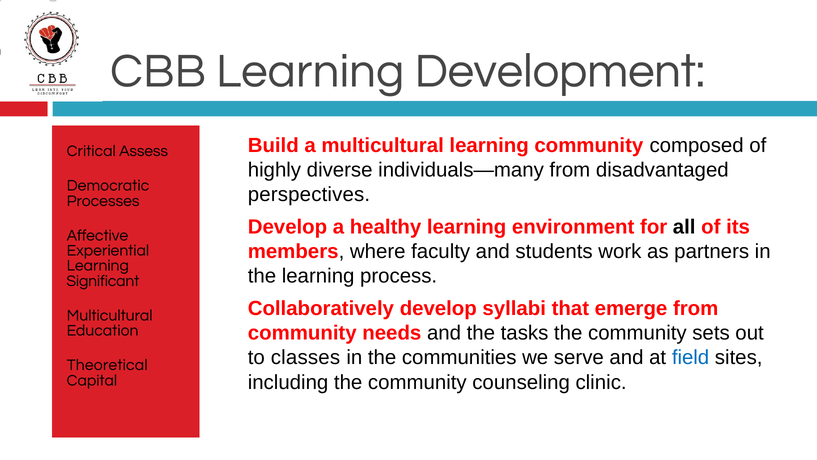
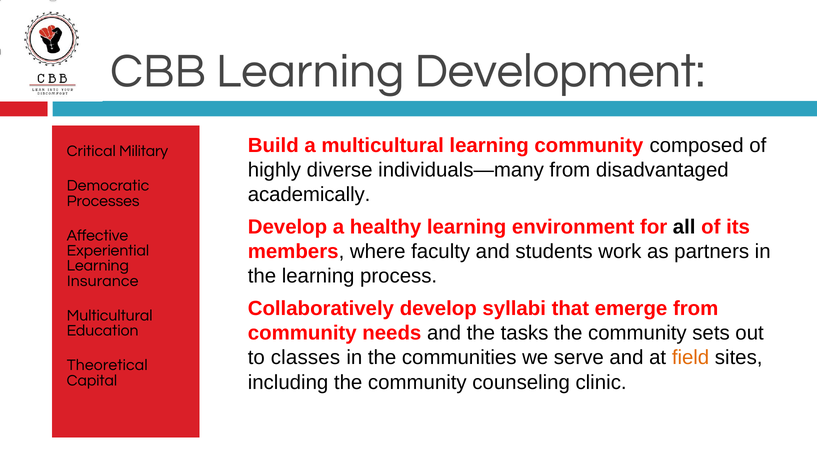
Assess: Assess -> Military
perspectives: perspectives -> academically
Significant: Significant -> Insurance
field colour: blue -> orange
